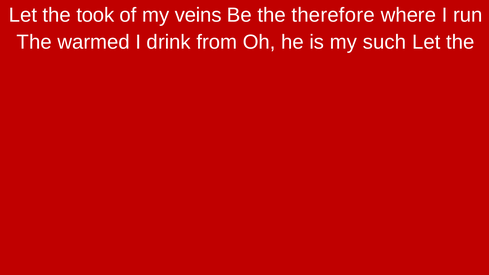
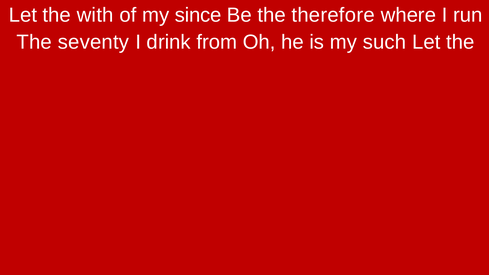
took: took -> with
veins: veins -> since
warmed: warmed -> seventy
